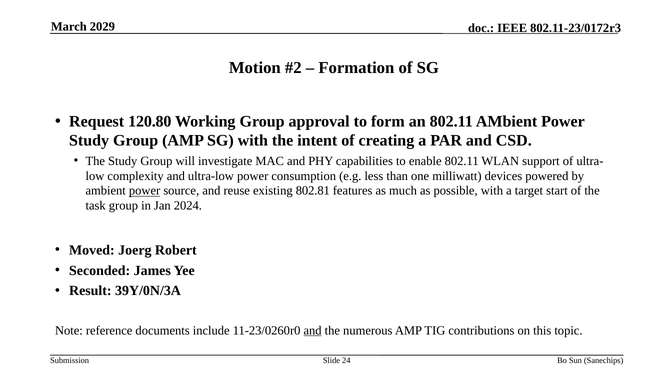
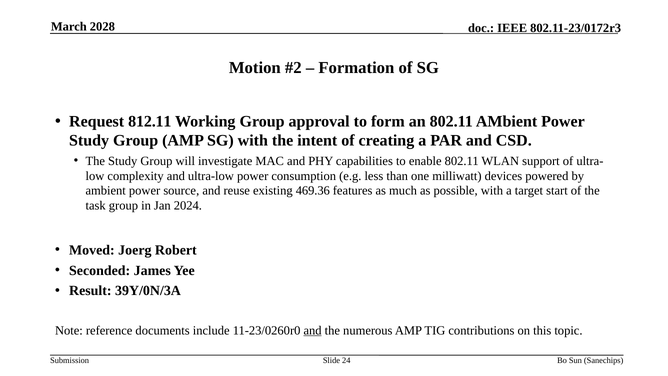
2029: 2029 -> 2028
120.80: 120.80 -> 812.11
power at (145, 191) underline: present -> none
802.81: 802.81 -> 469.36
